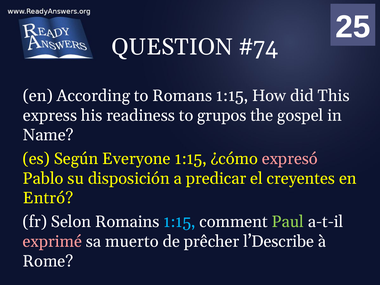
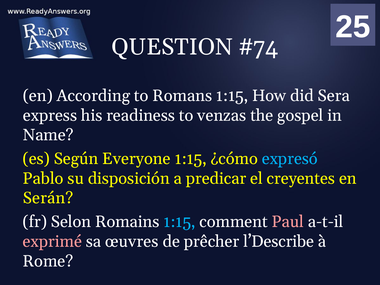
This: This -> Sera
grupos: grupos -> venzas
expresó colour: pink -> light blue
Entró: Entró -> Serán
Paul colour: light green -> pink
muerto: muerto -> œuvres
